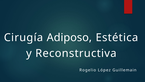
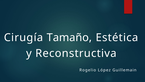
Adiposo: Adiposo -> Tamaño
